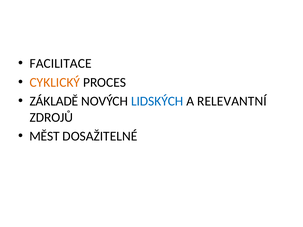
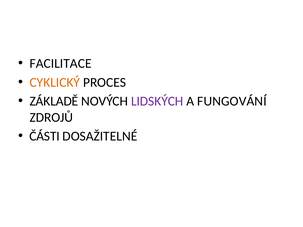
LIDSKÝCH colour: blue -> purple
RELEVANTNÍ: RELEVANTNÍ -> FUNGOVÁNÍ
MĚST: MĚST -> ČÁSTI
